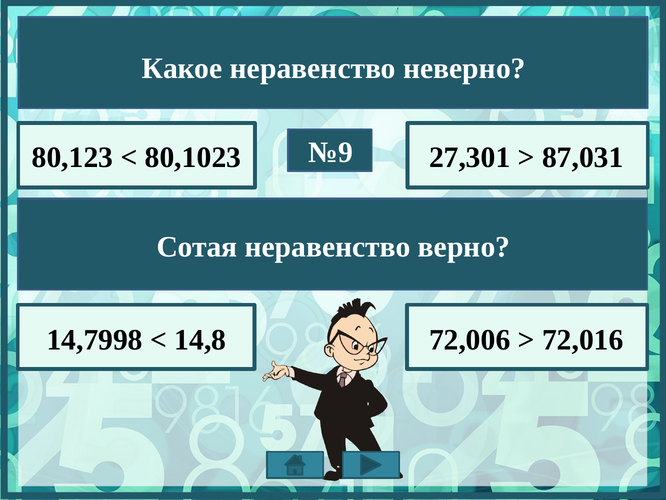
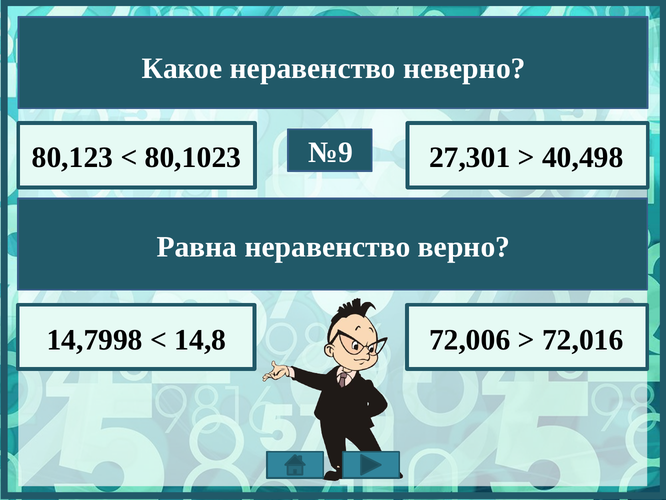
87,031: 87,031 -> 40,498
Сотая: Сотая -> Равна
